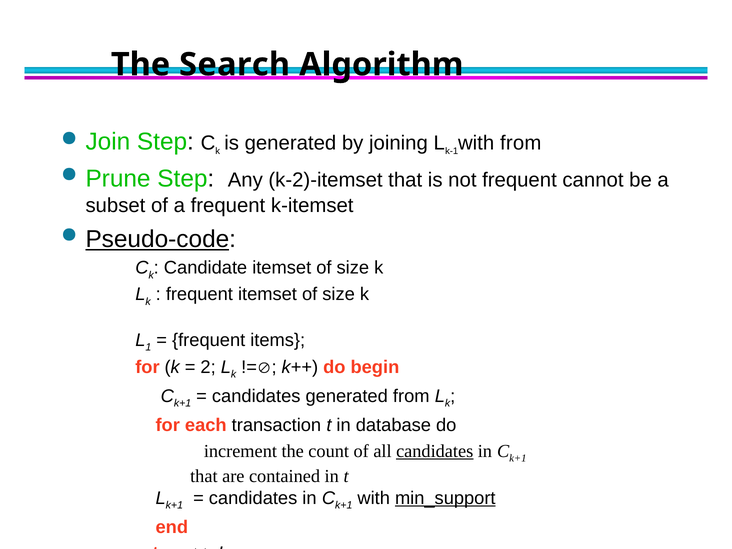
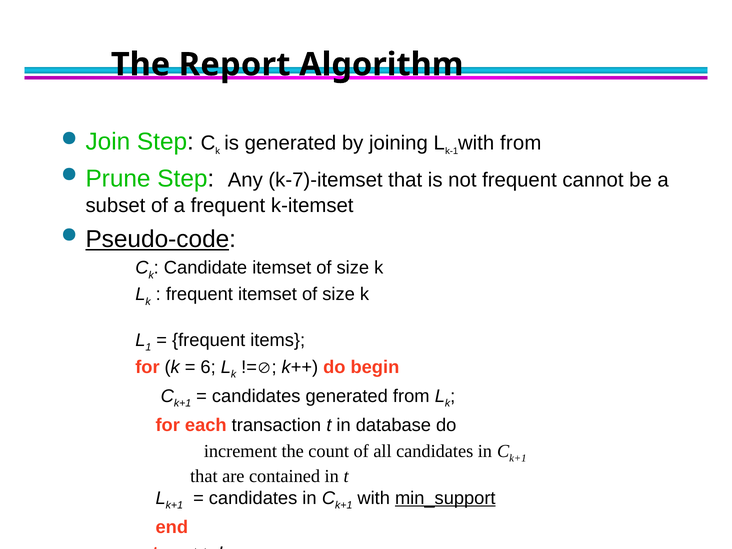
Search: Search -> Report
k-2)-itemset: k-2)-itemset -> k-7)-itemset
2: 2 -> 6
candidates at (435, 451) underline: present -> none
